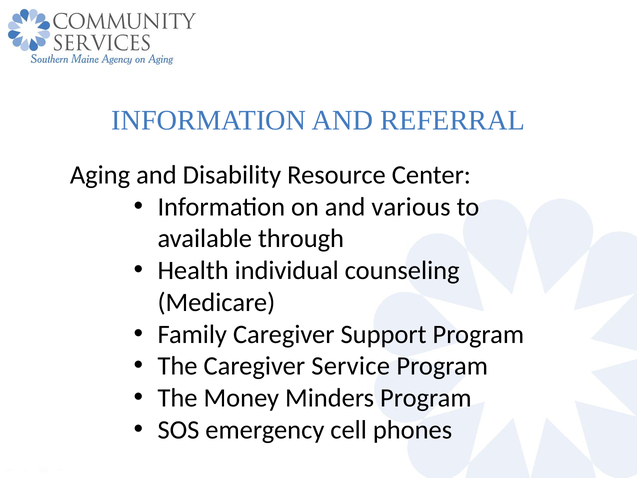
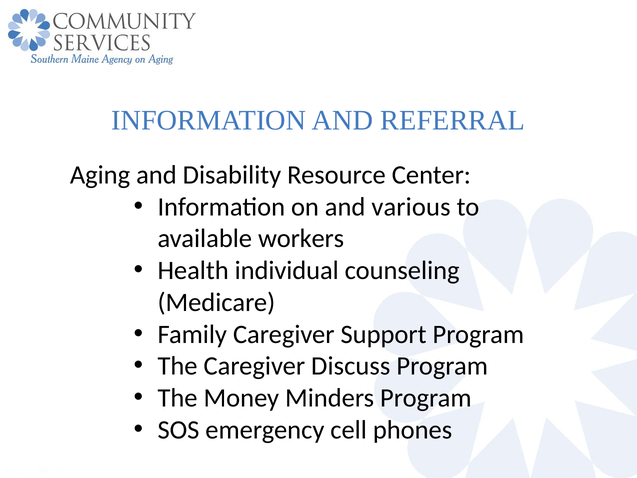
through: through -> workers
Service: Service -> Discuss
